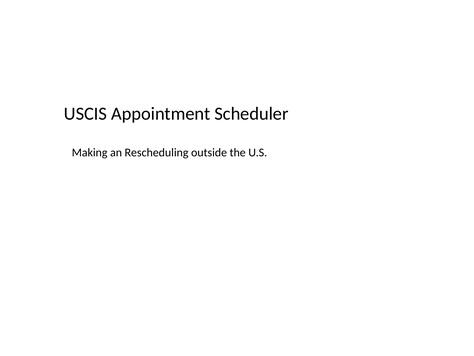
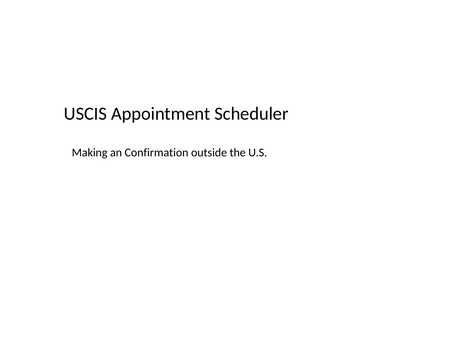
Rescheduling: Rescheduling -> Confirmation
